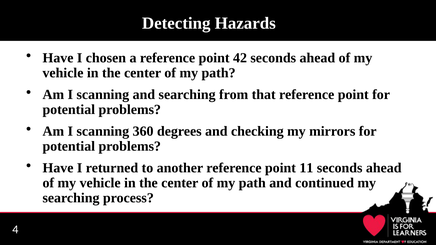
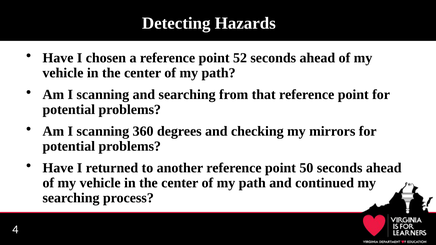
42: 42 -> 52
11: 11 -> 50
